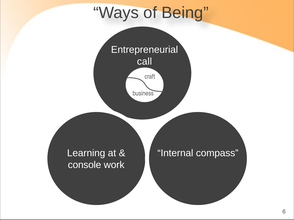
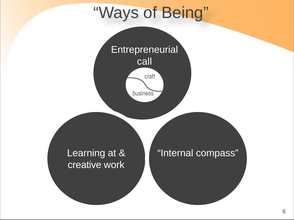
console: console -> creative
